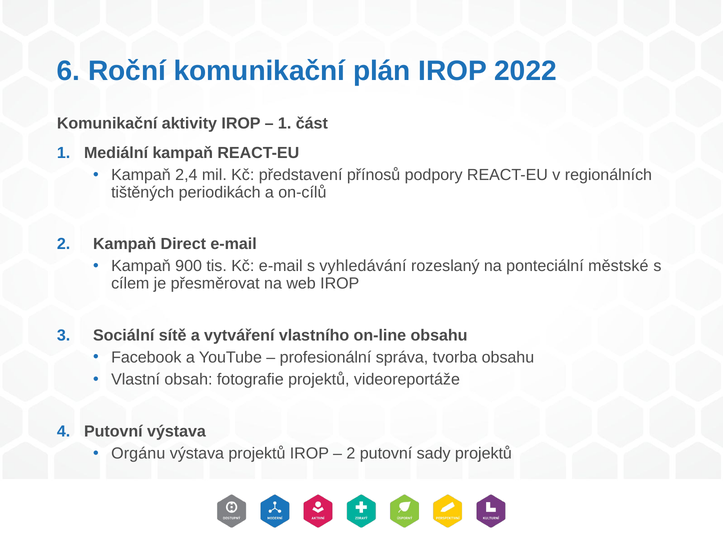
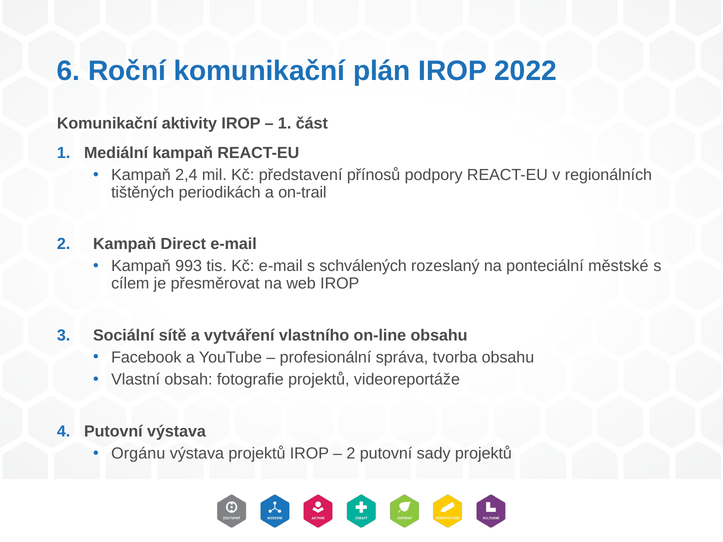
on-cílů: on-cílů -> on-trail
900: 900 -> 993
vyhledávání: vyhledávání -> schválených
